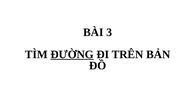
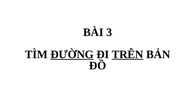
TRÊN underline: none -> present
